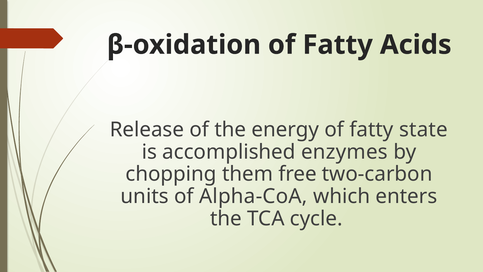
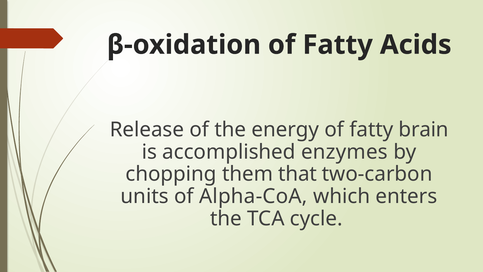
state: state -> brain
free: free -> that
